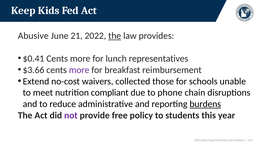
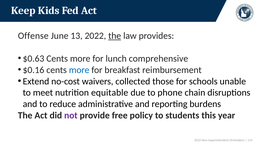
Abusive: Abusive -> Offense
21: 21 -> 13
$0.41: $0.41 -> $0.63
representatives: representatives -> comprehensive
$3.66: $3.66 -> $0.16
more at (79, 70) colour: purple -> blue
compliant: compliant -> equitable
burdens underline: present -> none
